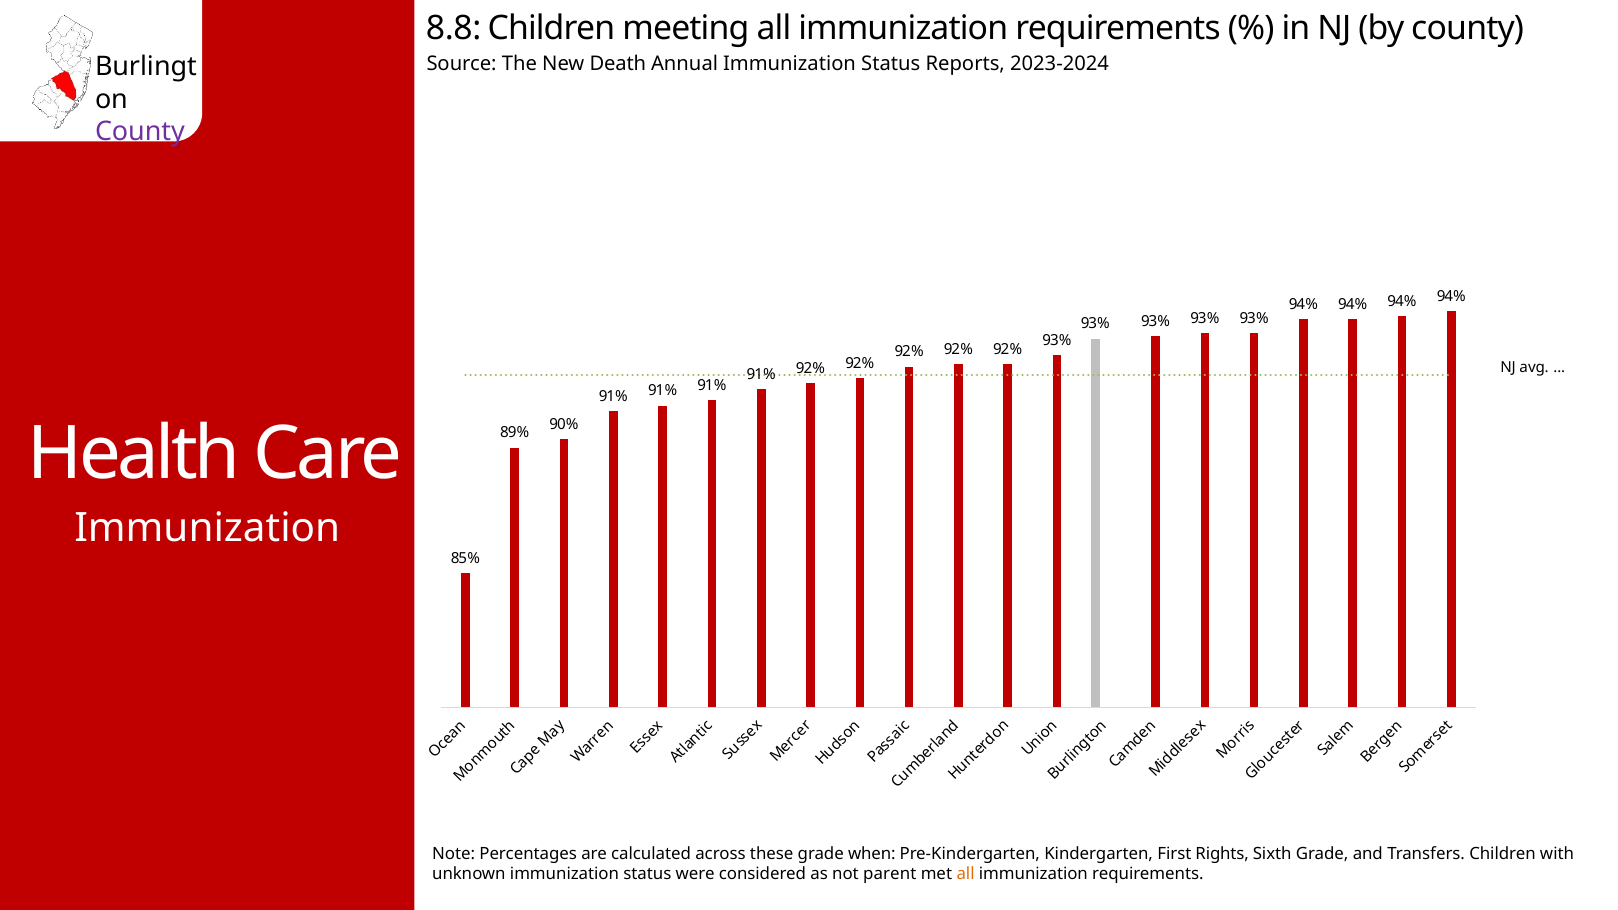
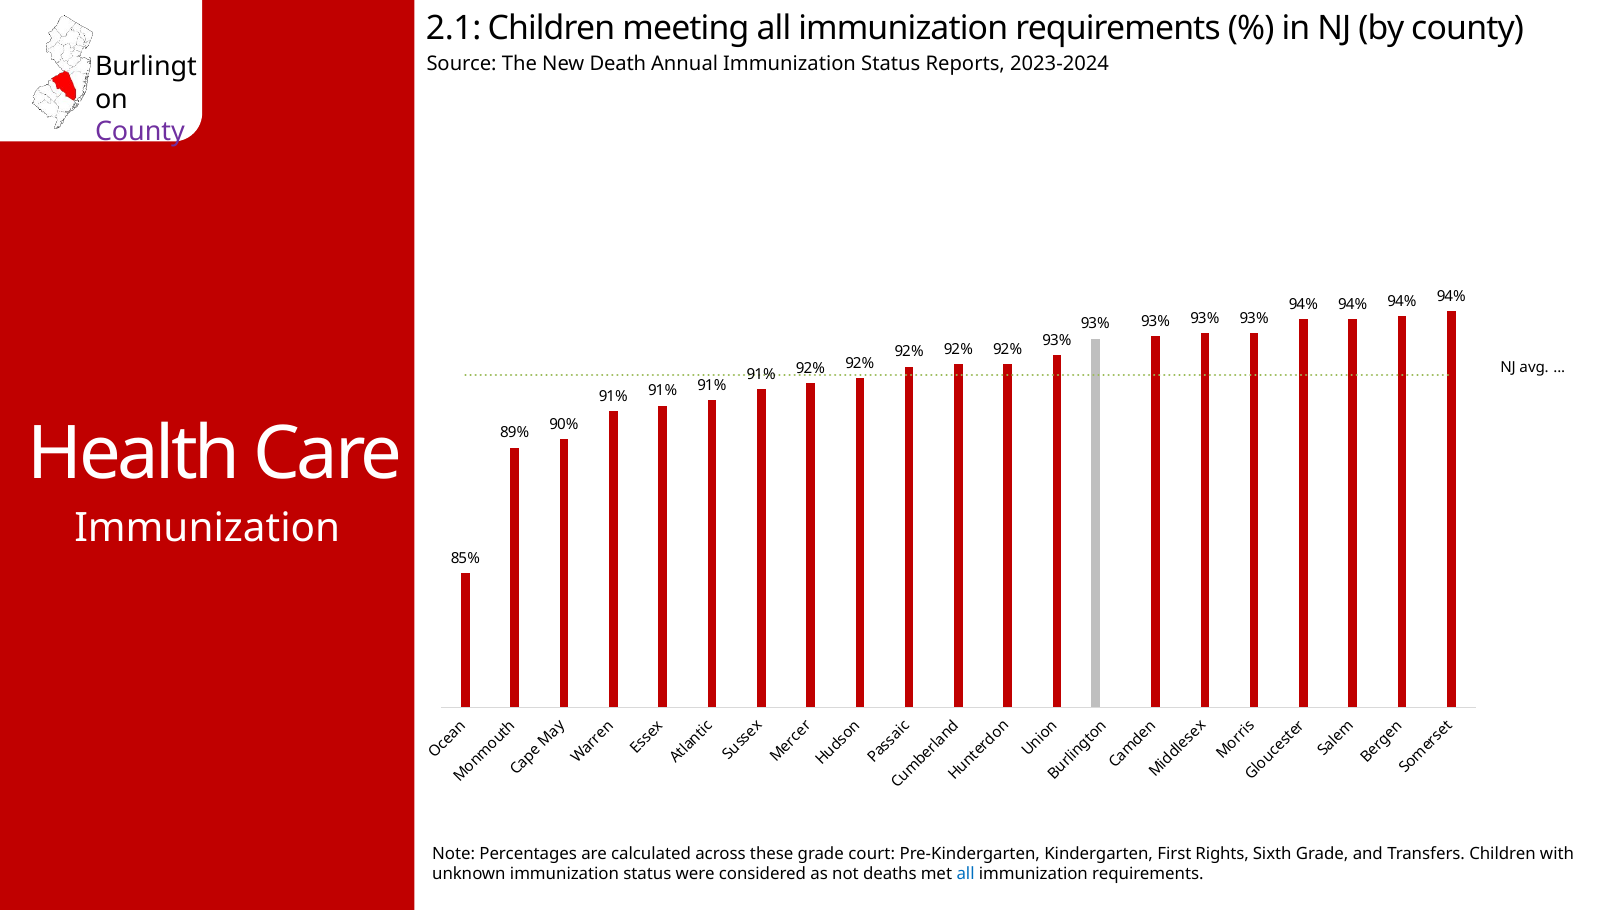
8.8: 8.8 -> 2.1
when: when -> court
parent: parent -> deaths
all at (966, 874) colour: orange -> blue
